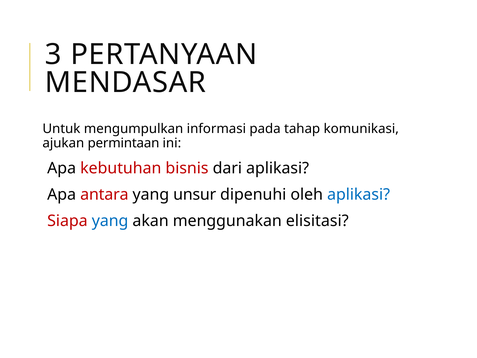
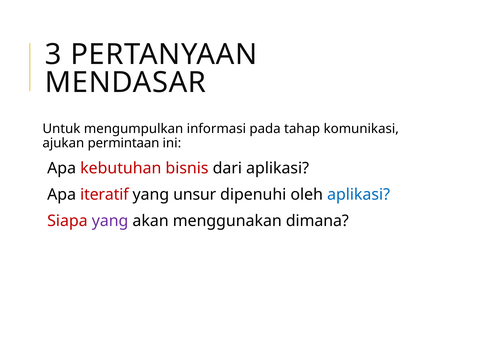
antara: antara -> iteratif
yang at (110, 221) colour: blue -> purple
elisitasi: elisitasi -> dimana
